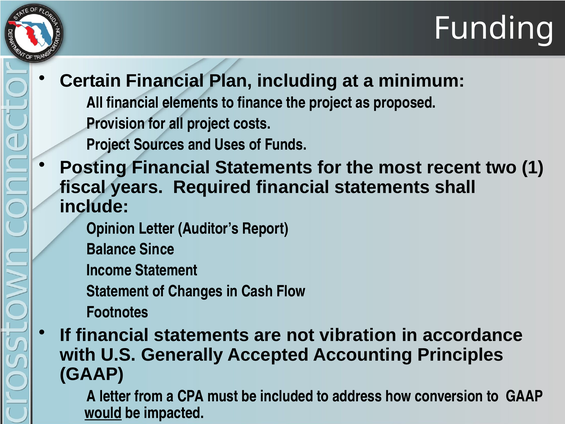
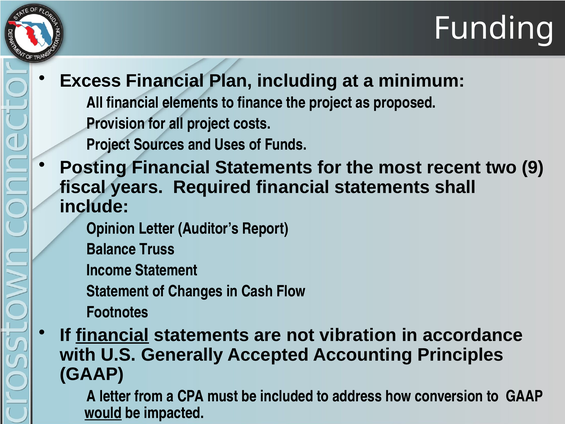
Certain: Certain -> Excess
1: 1 -> 9
Since: Since -> Truss
financial at (112, 335) underline: none -> present
